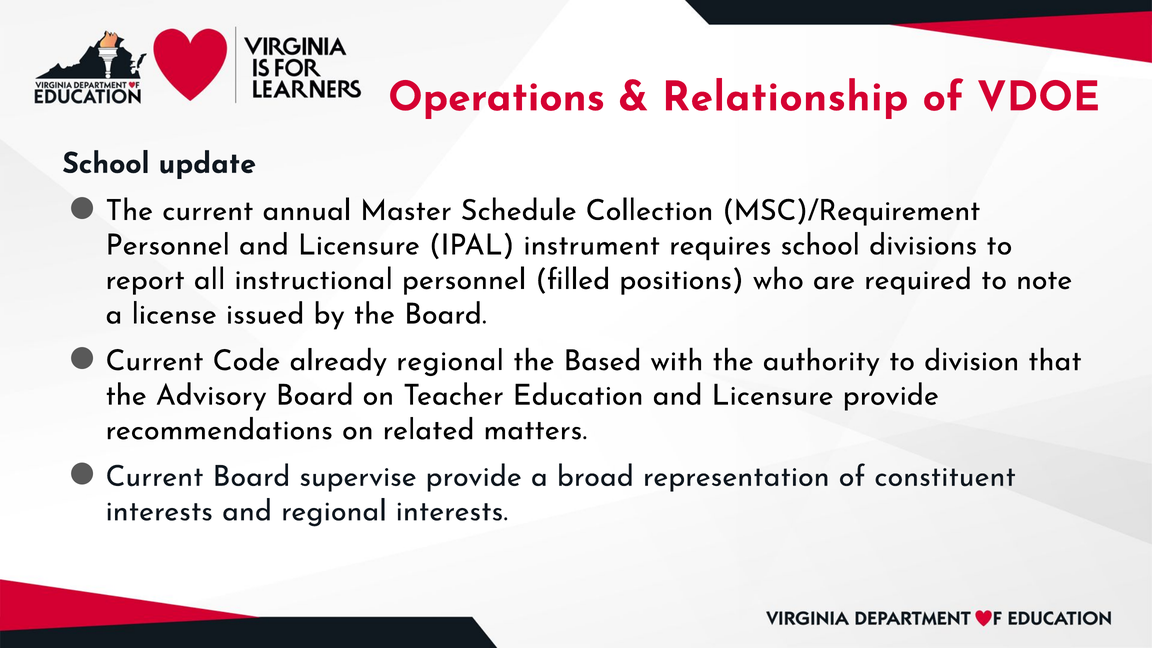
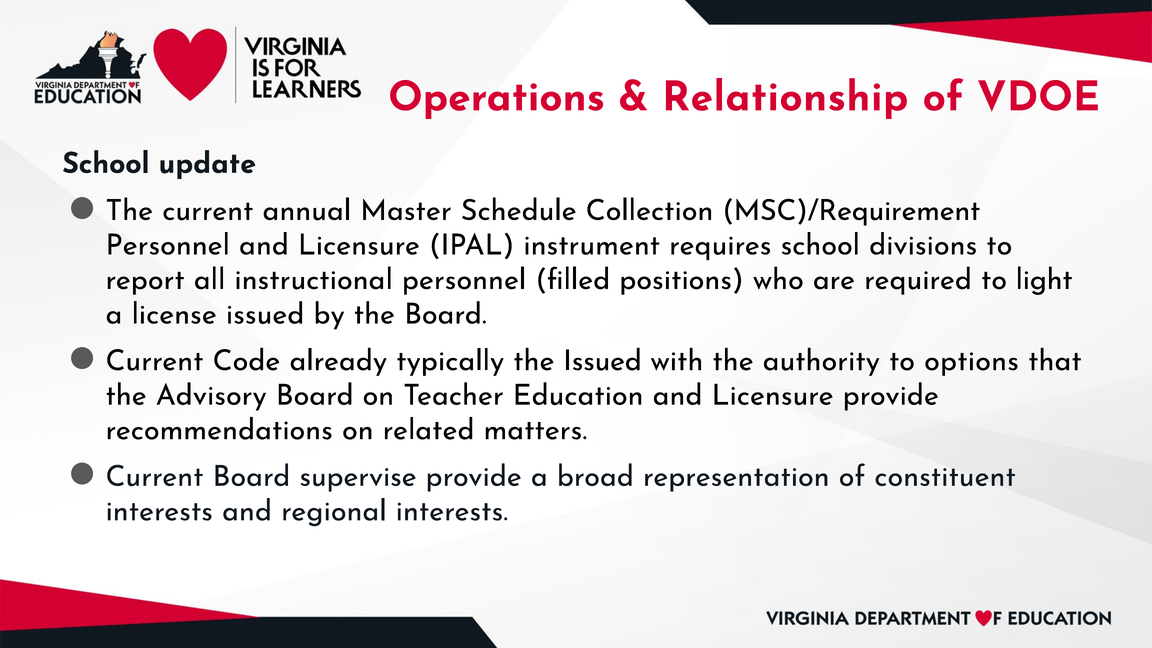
note: note -> light
already regional: regional -> typically
the Based: Based -> Issued
division: division -> options
